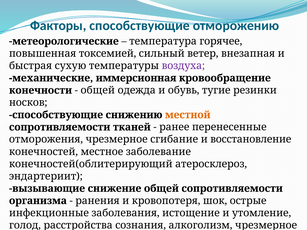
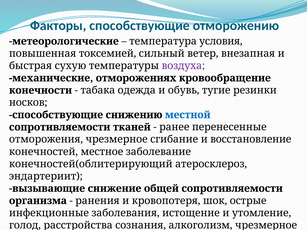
горячее: горячее -> условия
иммерсионная: иммерсионная -> отморожениях
общей at (98, 90): общей -> табака
местной colour: orange -> blue
